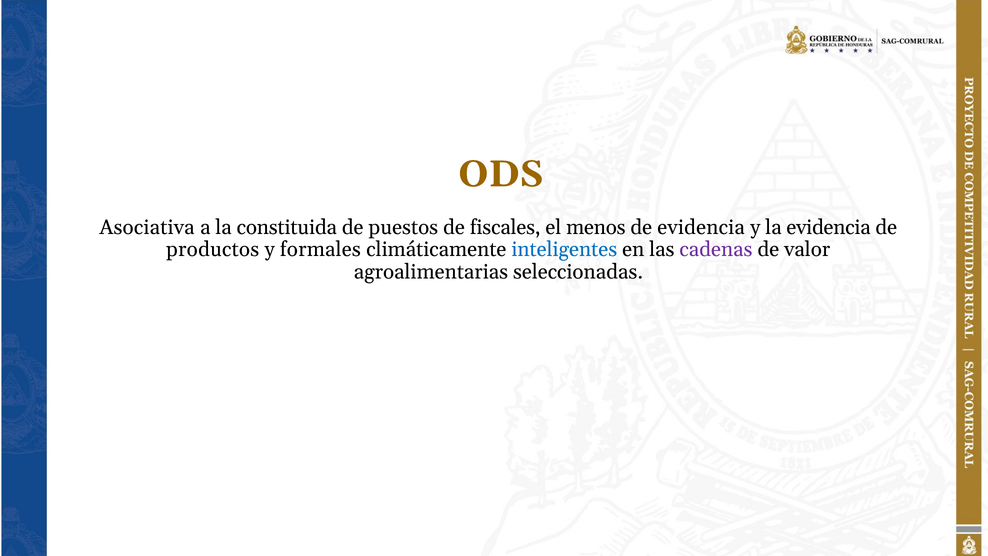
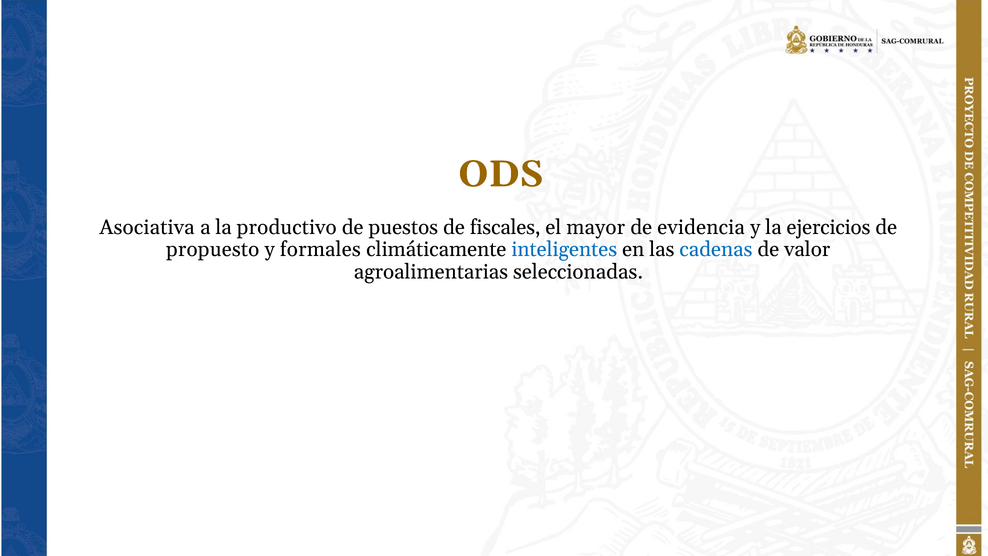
constituida: constituida -> productivo
menos: menos -> mayor
la evidencia: evidencia -> ejercicios
productos: productos -> propuesto
cadenas colour: purple -> blue
